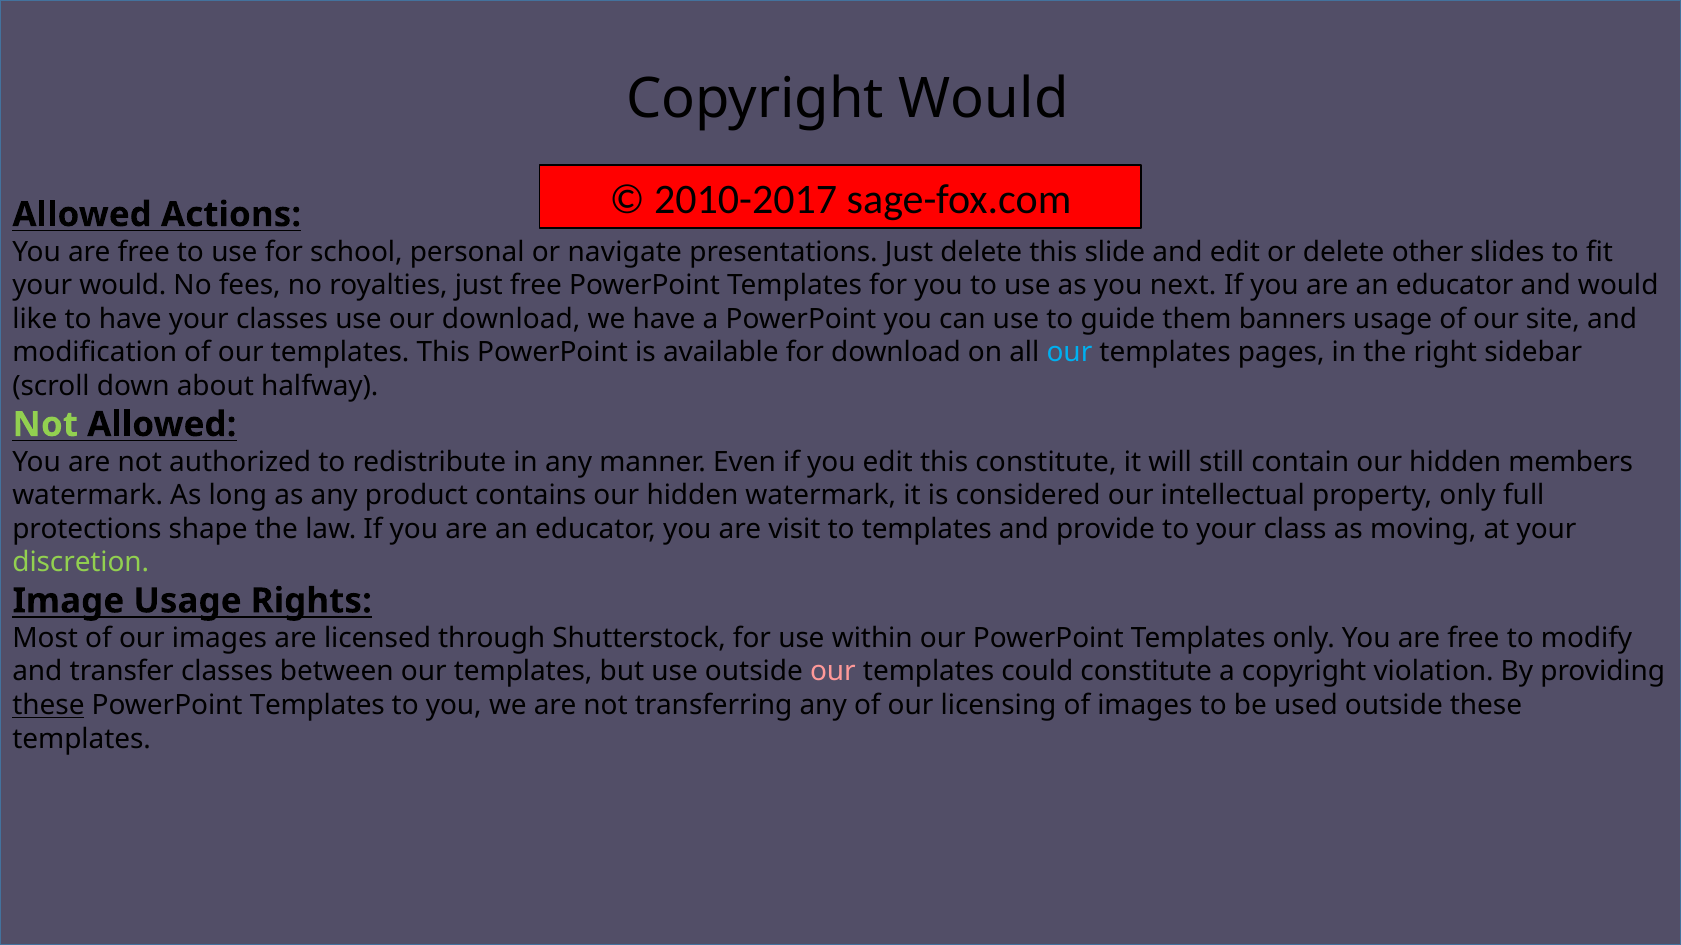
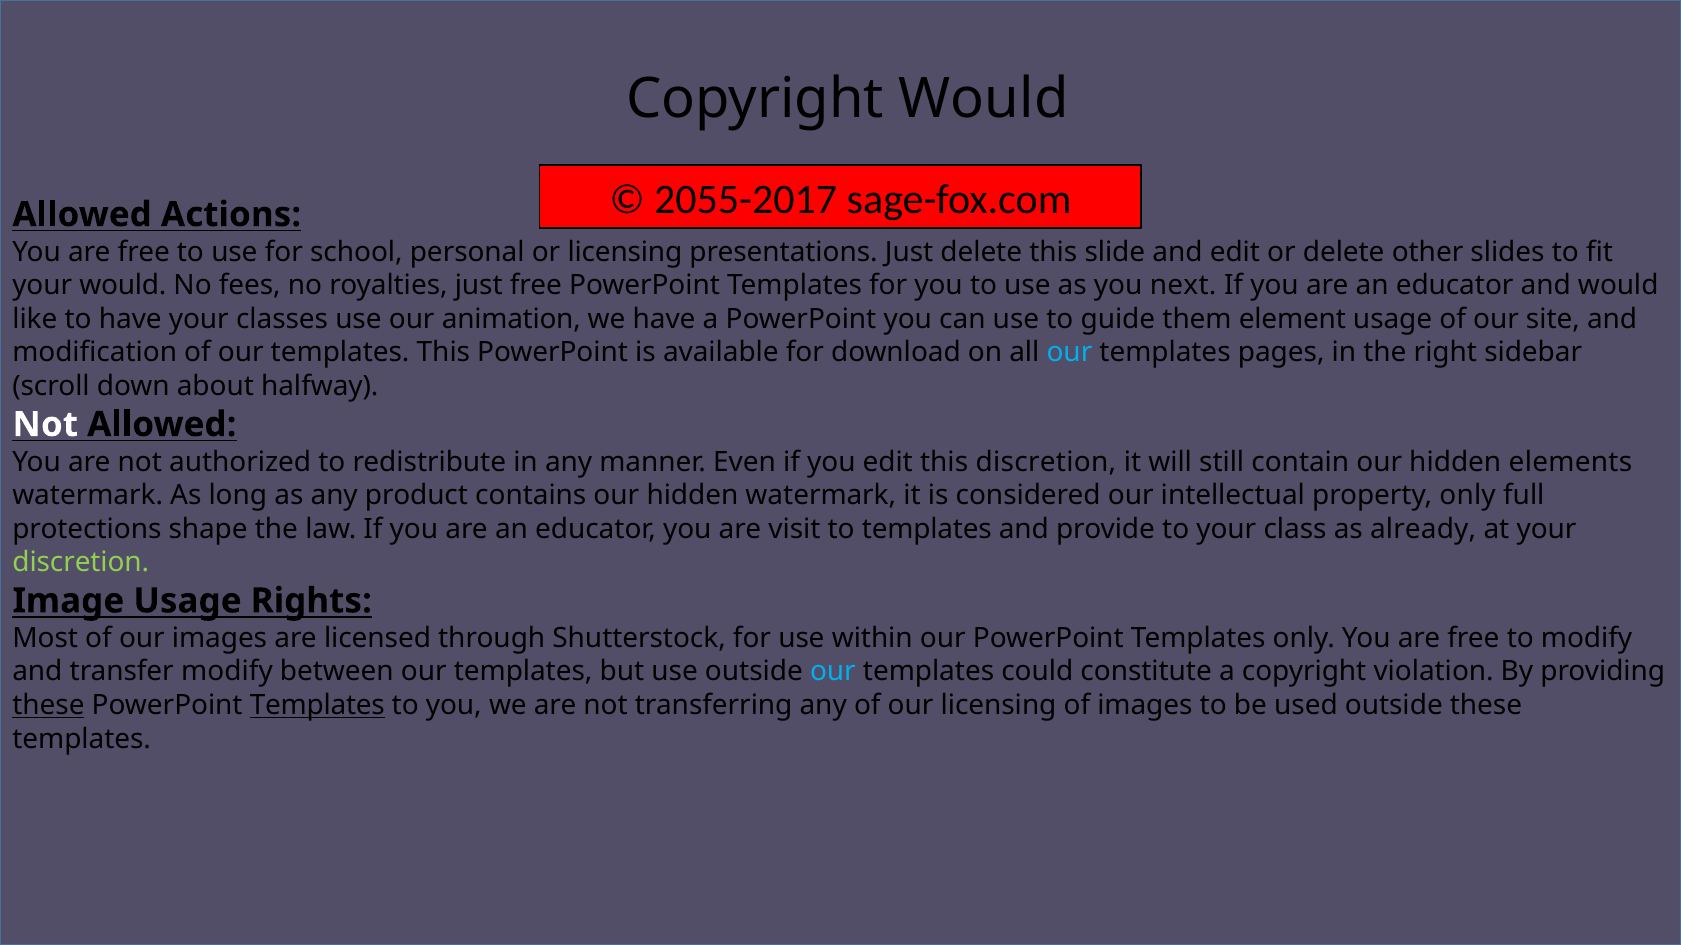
2010-2017: 2010-2017 -> 2055-2017
or navigate: navigate -> licensing
our download: download -> animation
banners: banners -> element
Not at (45, 425) colour: light green -> white
this constitute: constitute -> discretion
members: members -> elements
moving: moving -> already
transfer classes: classes -> modify
our at (833, 672) colour: pink -> light blue
Templates at (317, 706) underline: none -> present
